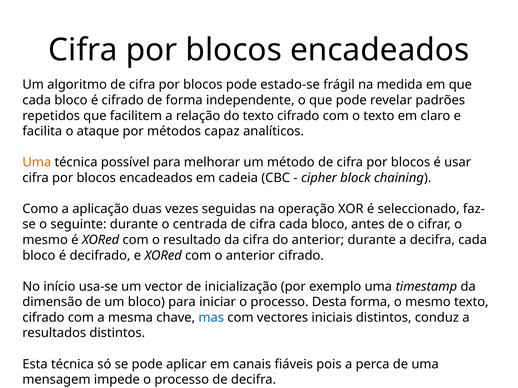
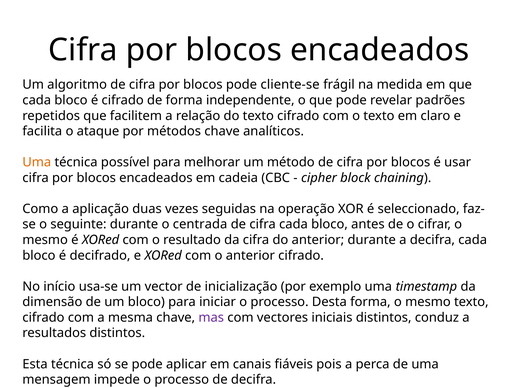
estado-se: estado-se -> cliente-se
métodos capaz: capaz -> chave
mas colour: blue -> purple
